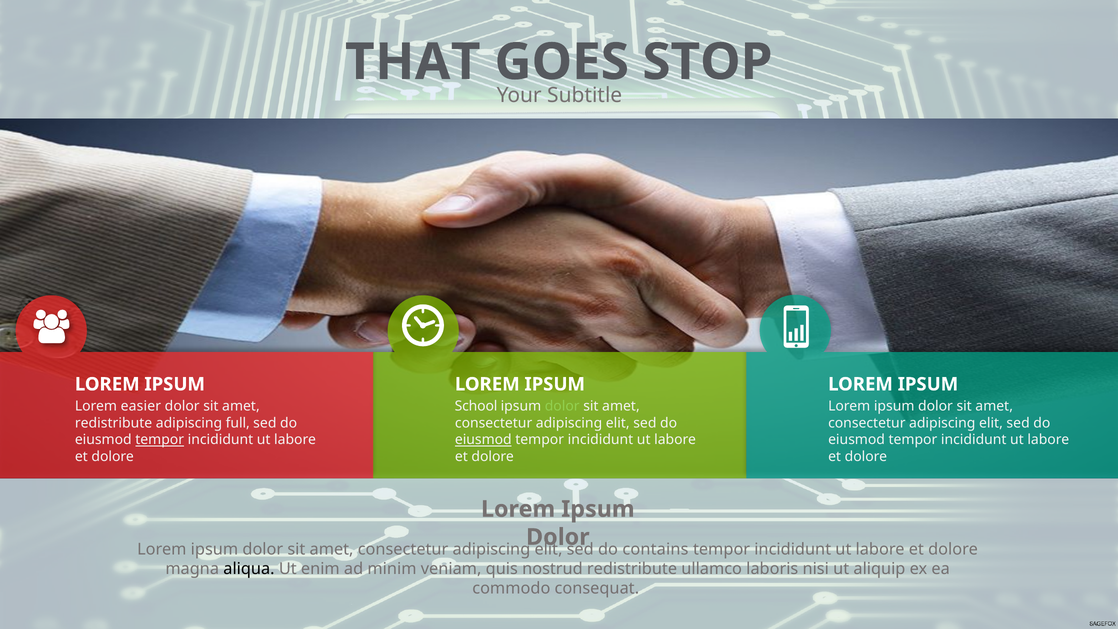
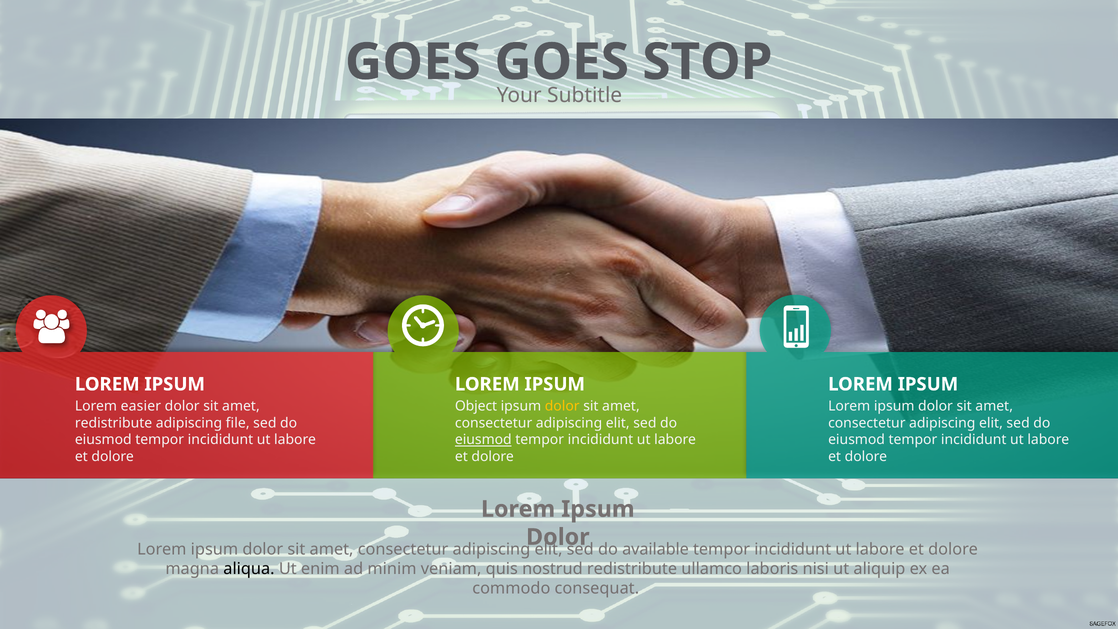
THAT at (413, 62): THAT -> GOES
School: School -> Object
dolor at (562, 406) colour: light green -> yellow
full: full -> file
tempor at (160, 440) underline: present -> none
contains: contains -> available
